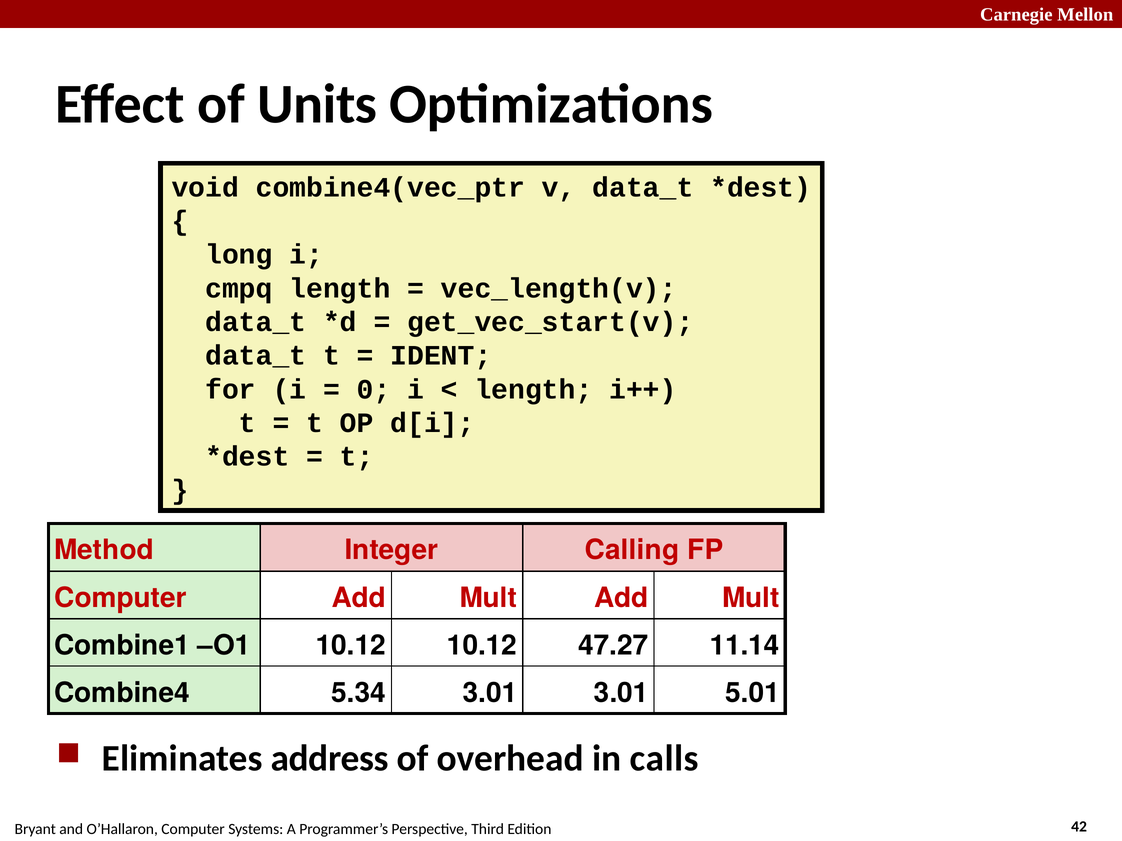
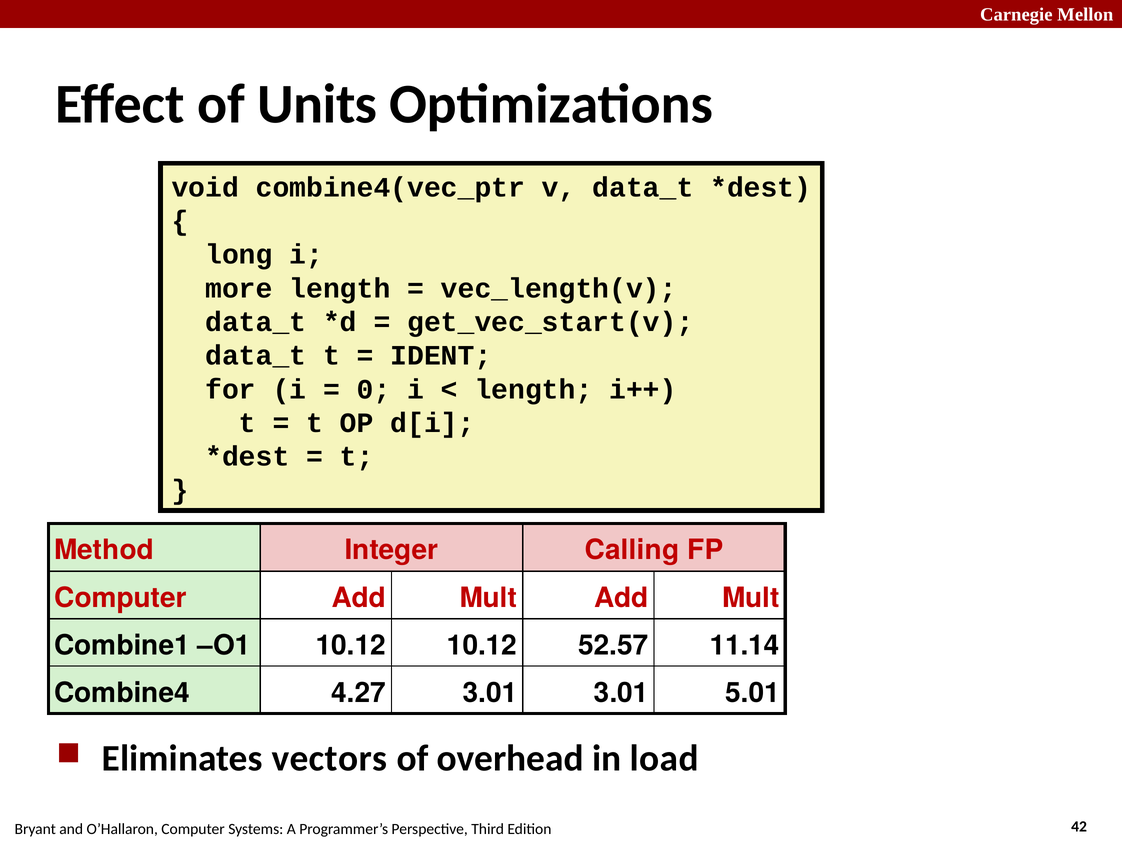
cmpq: cmpq -> more
47.27: 47.27 -> 52.57
5.34: 5.34 -> 4.27
address: address -> vectors
calls: calls -> load
